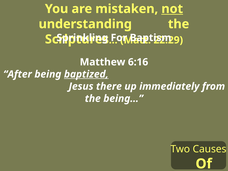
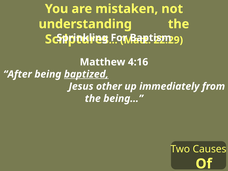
not underline: present -> none
6:16: 6:16 -> 4:16
there: there -> other
